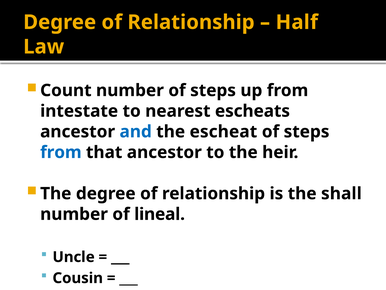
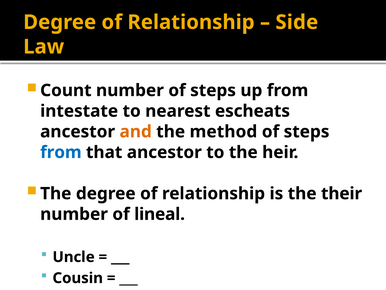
Half: Half -> Side
and colour: blue -> orange
escheat: escheat -> method
shall: shall -> their
